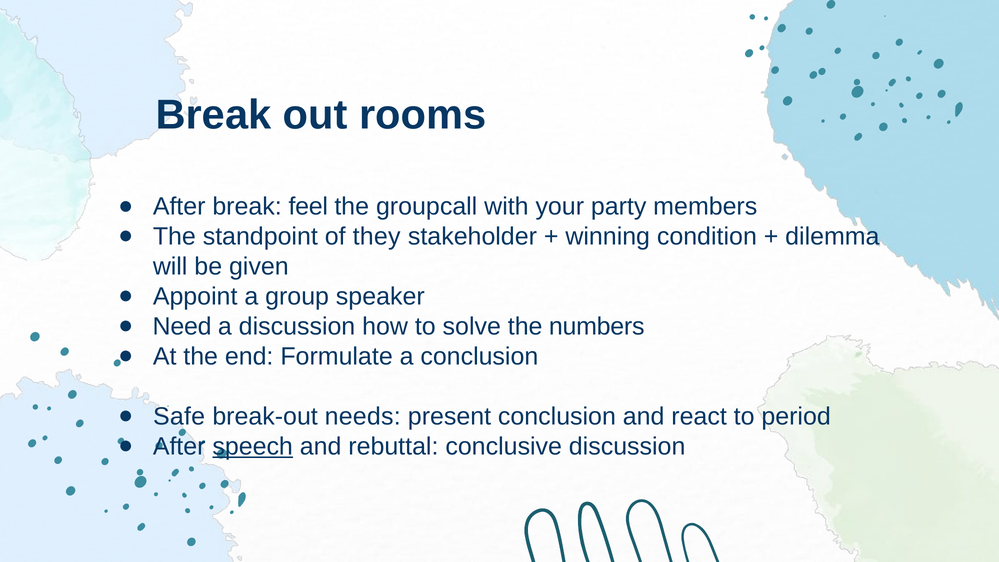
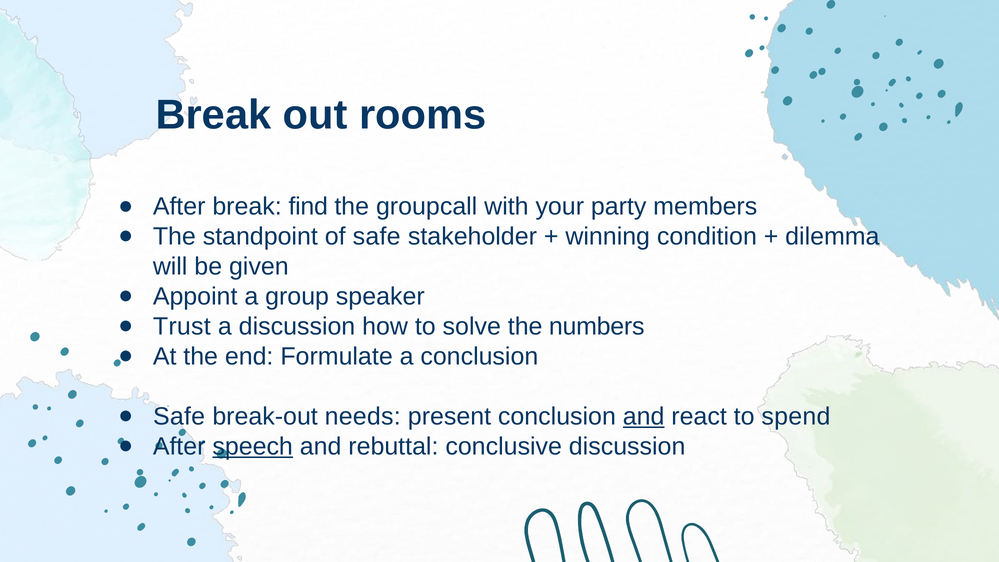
feel: feel -> find
of they: they -> safe
Need: Need -> Trust
and at (644, 416) underline: none -> present
period: period -> spend
